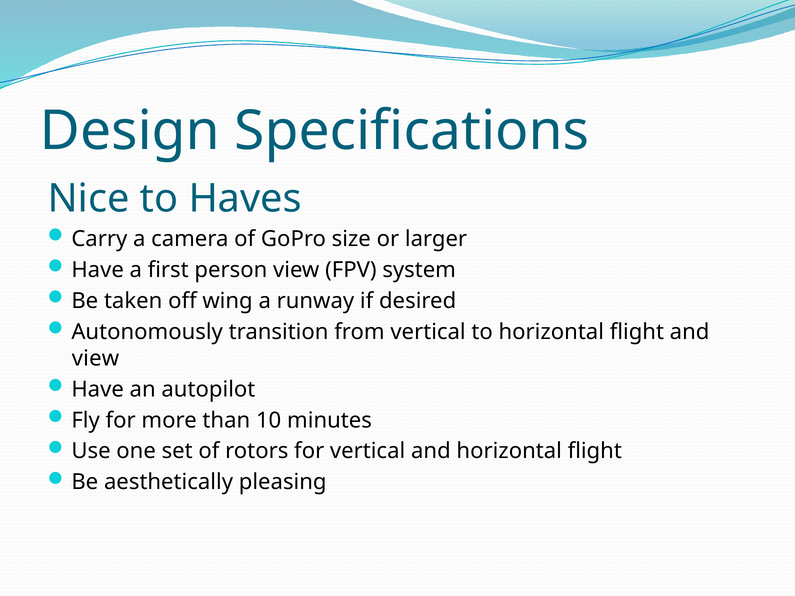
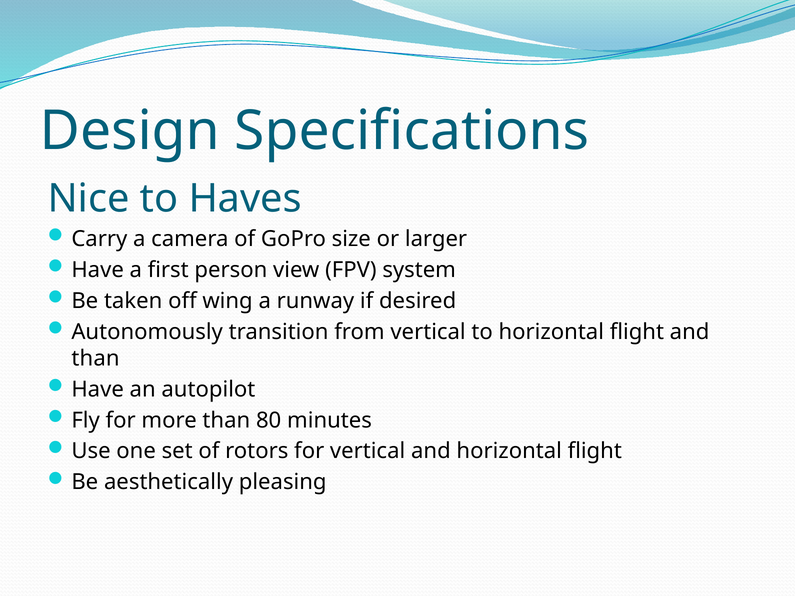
view at (95, 359): view -> than
10: 10 -> 80
